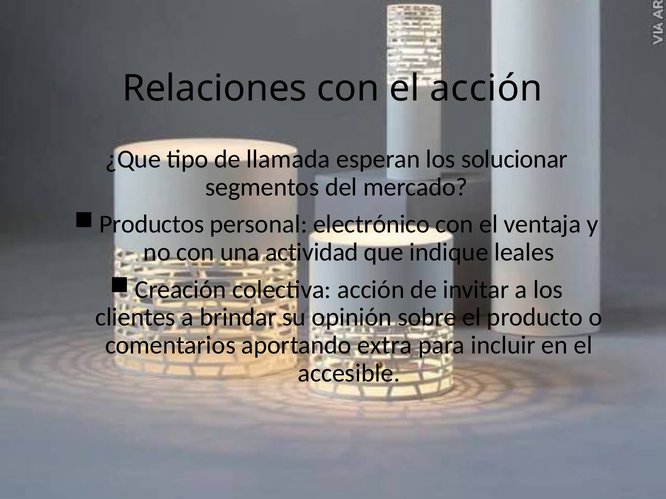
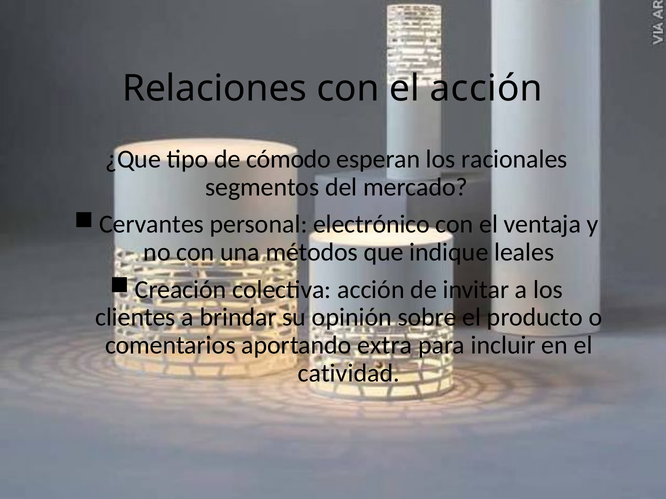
llamada: llamada -> cómodo
solucionar: solucionar -> racionales
Productos: Productos -> Cervantes
actividad: actividad -> métodos
accesible: accesible -> catividad
